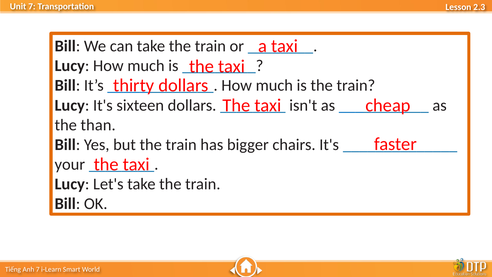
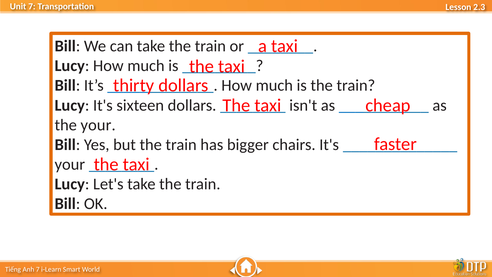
the than: than -> your
